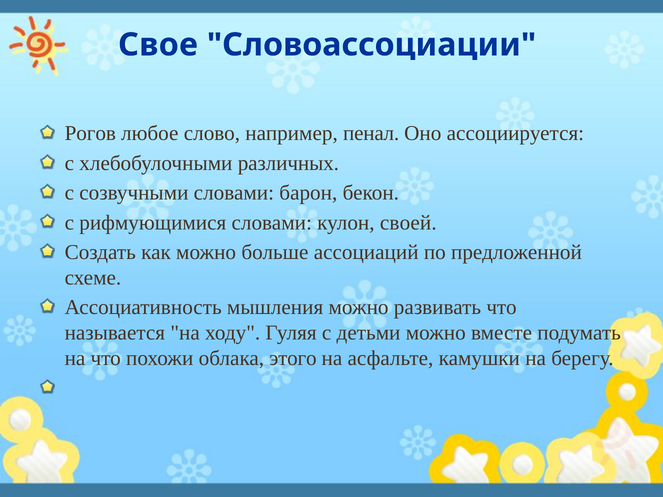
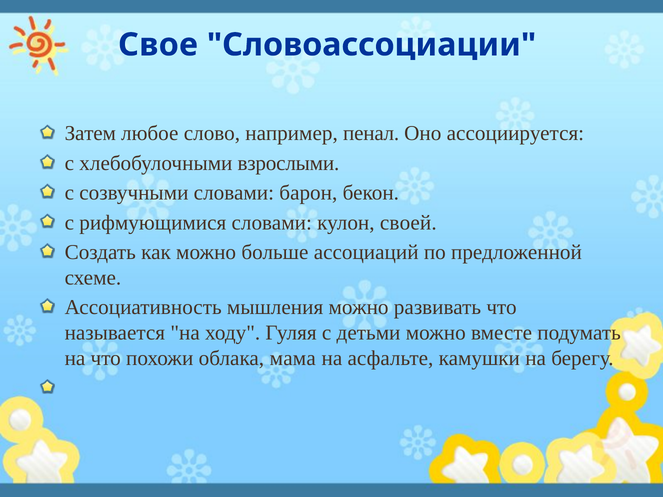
Рогов: Рогов -> Затем
различных: различных -> взрослыми
этого: этого -> мама
